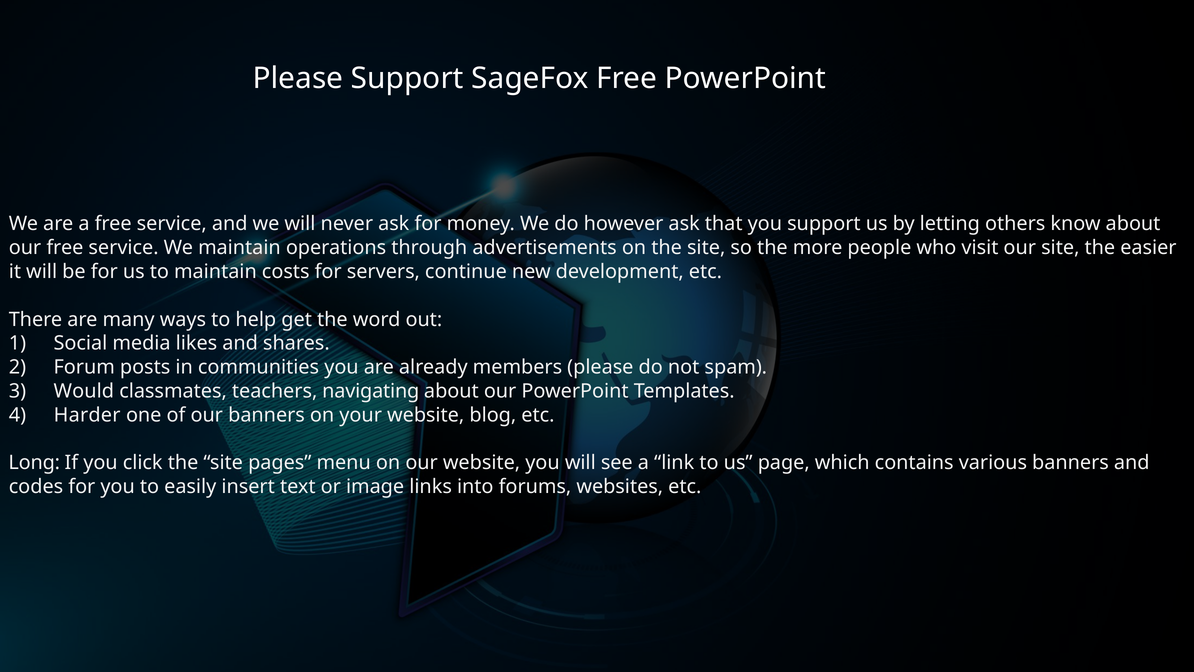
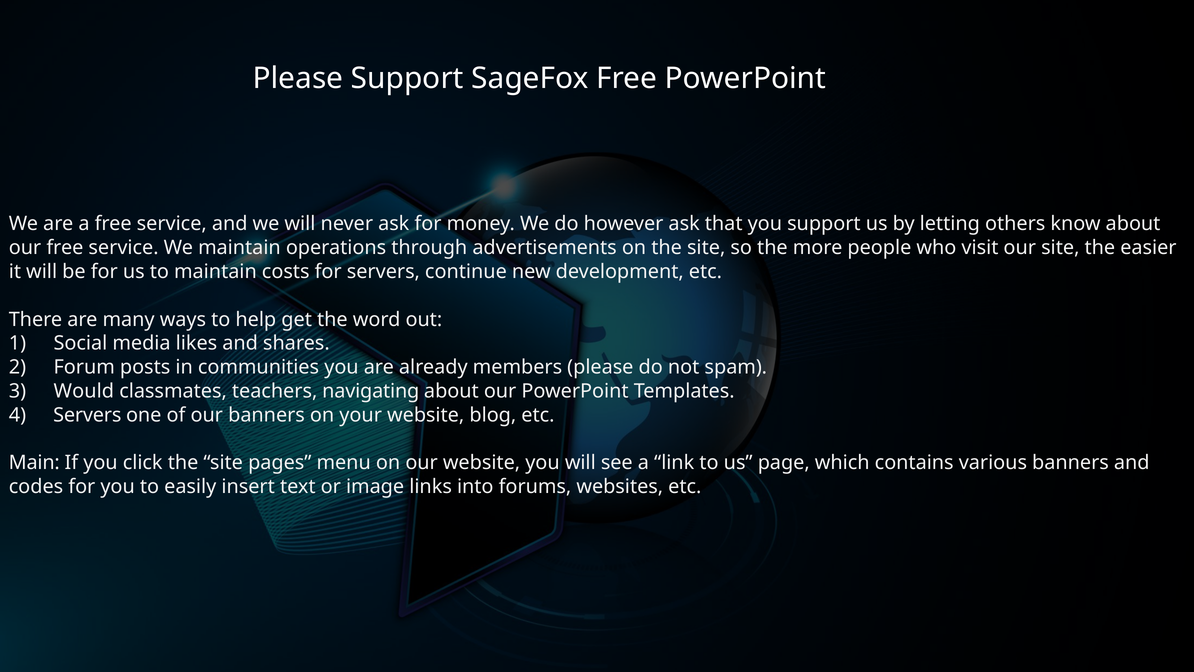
Harder at (87, 415): Harder -> Servers
Long: Long -> Main
